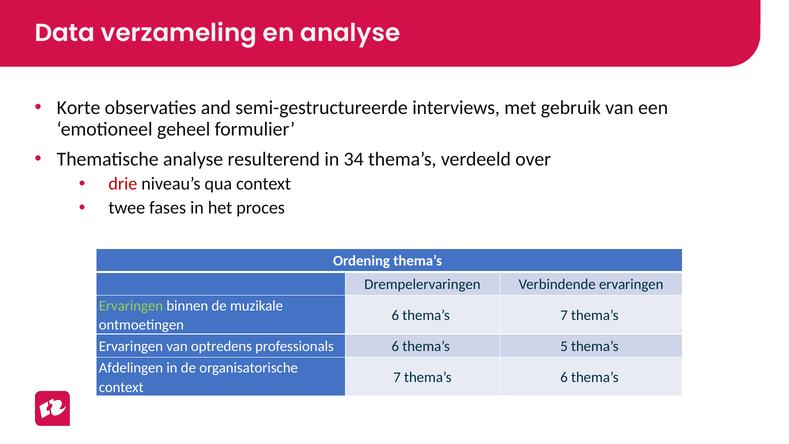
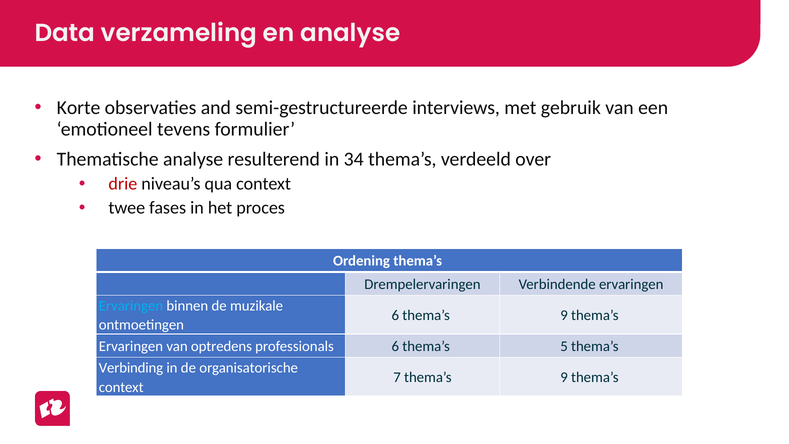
geheel: geheel -> tevens
Ervaringen at (131, 306) colour: light green -> light blue
6 thema’s 7: 7 -> 9
Afdelingen: Afdelingen -> Verbinding
7 thema’s 6: 6 -> 9
